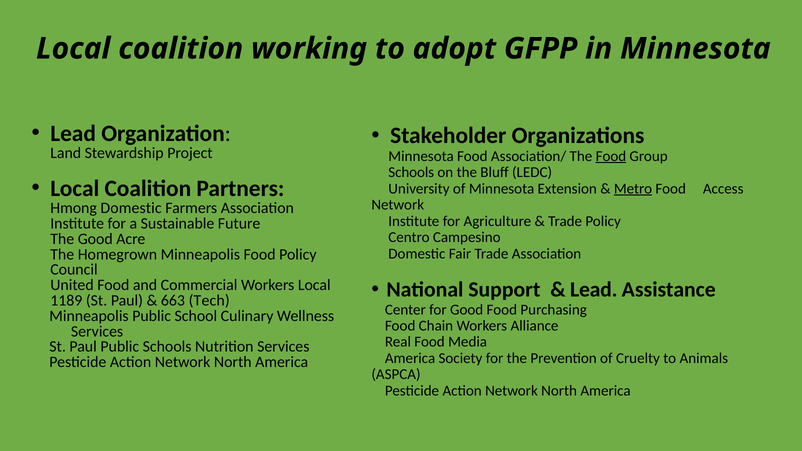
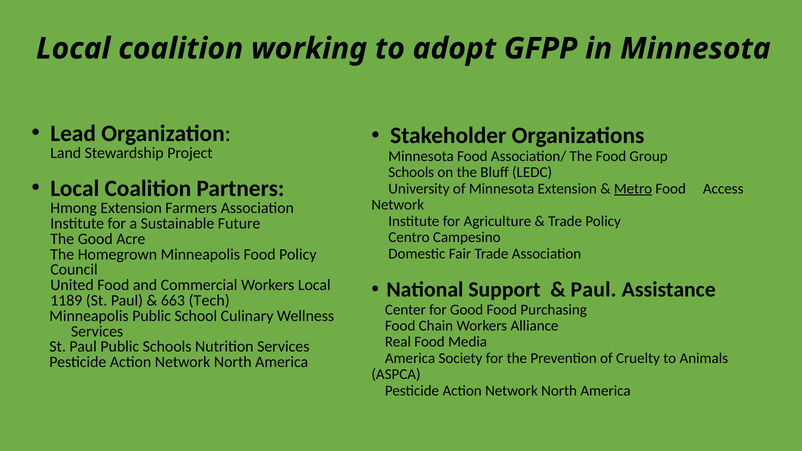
Food at (611, 156) underline: present -> none
Hmong Domestic: Domestic -> Extension
Lead at (594, 290): Lead -> Paul
